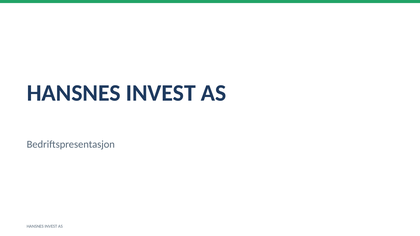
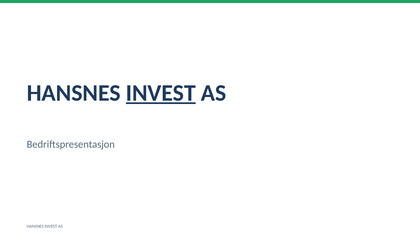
INVEST at (161, 93) underline: none -> present
